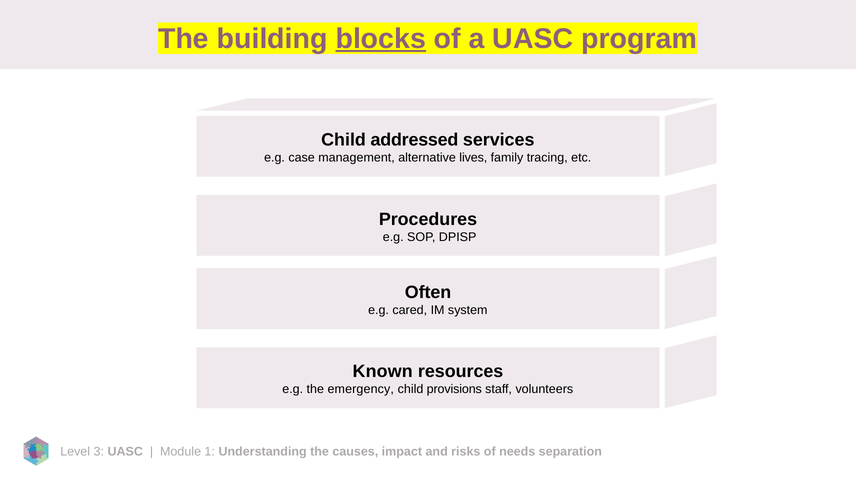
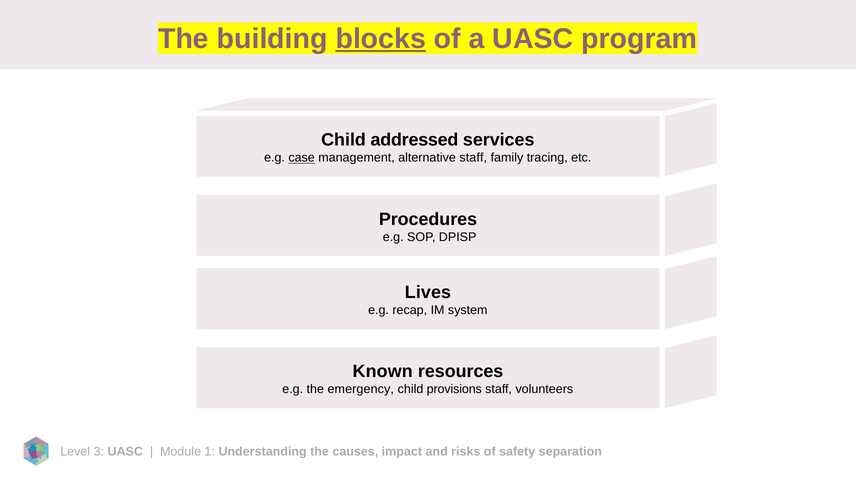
case underline: none -> present
alternative lives: lives -> staff
Often: Often -> Lives
cared: cared -> recap
needs: needs -> safety
